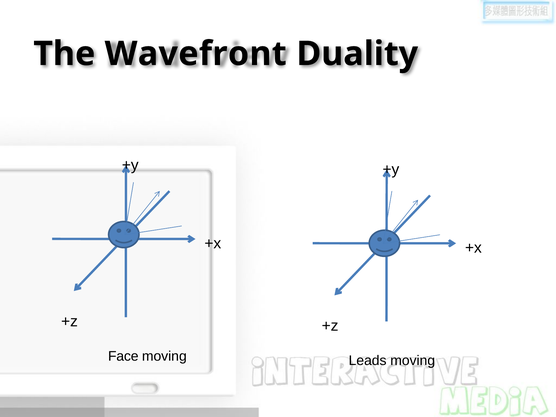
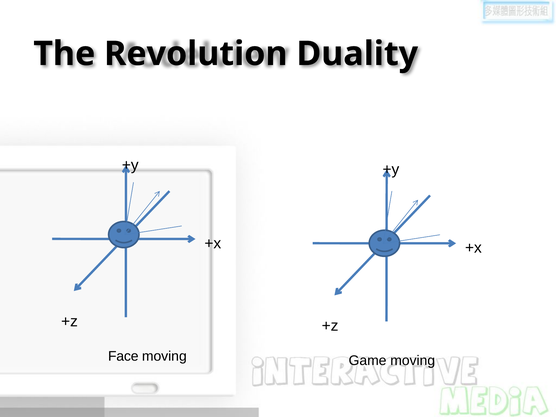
Wavefront: Wavefront -> Revolution
Leads: Leads -> Game
